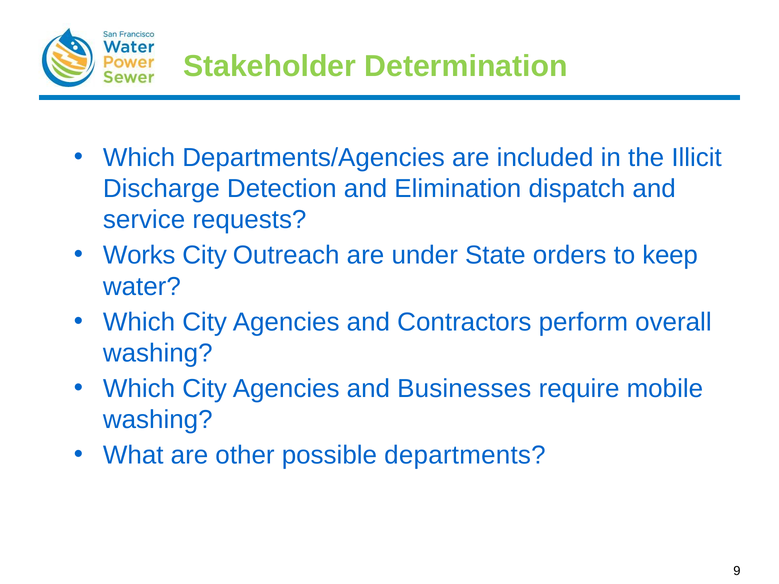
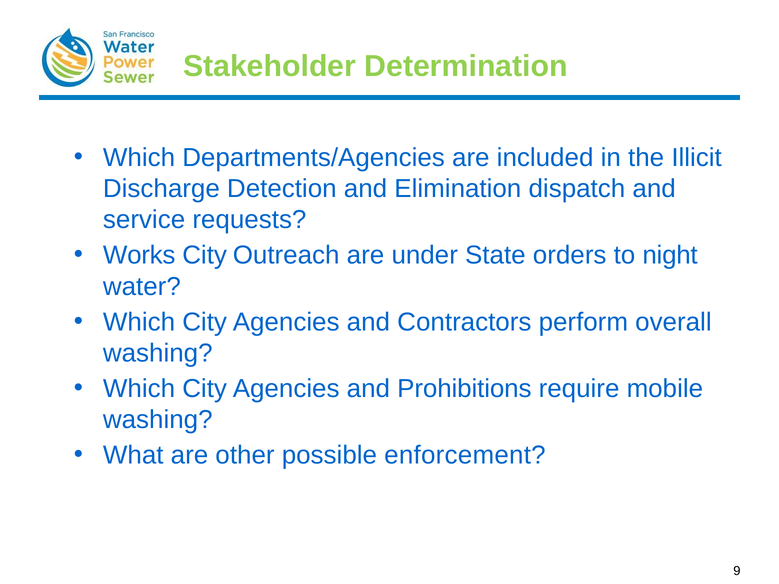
keep: keep -> night
Businesses: Businesses -> Prohibitions
departments: departments -> enforcement
